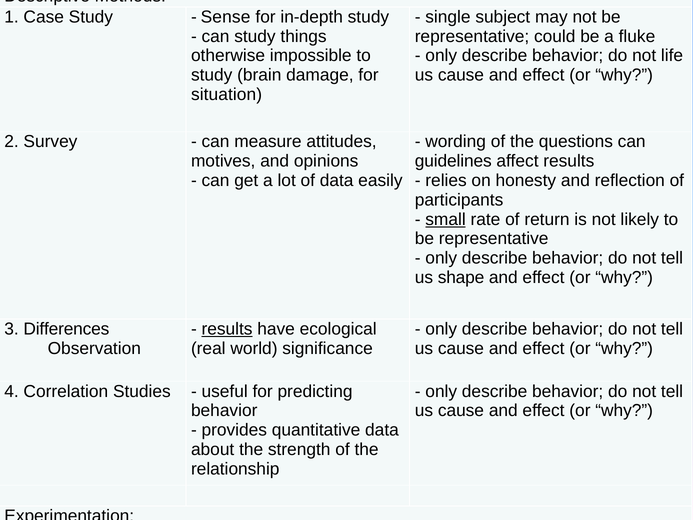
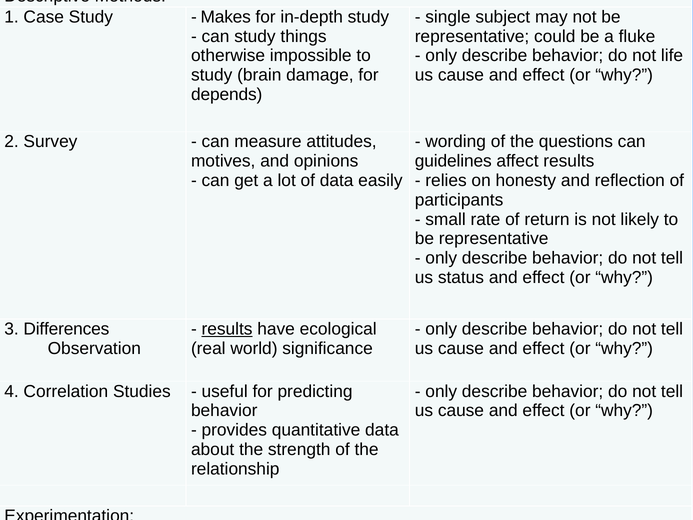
Sense: Sense -> Makes
situation: situation -> depends
small underline: present -> none
shape: shape -> status
